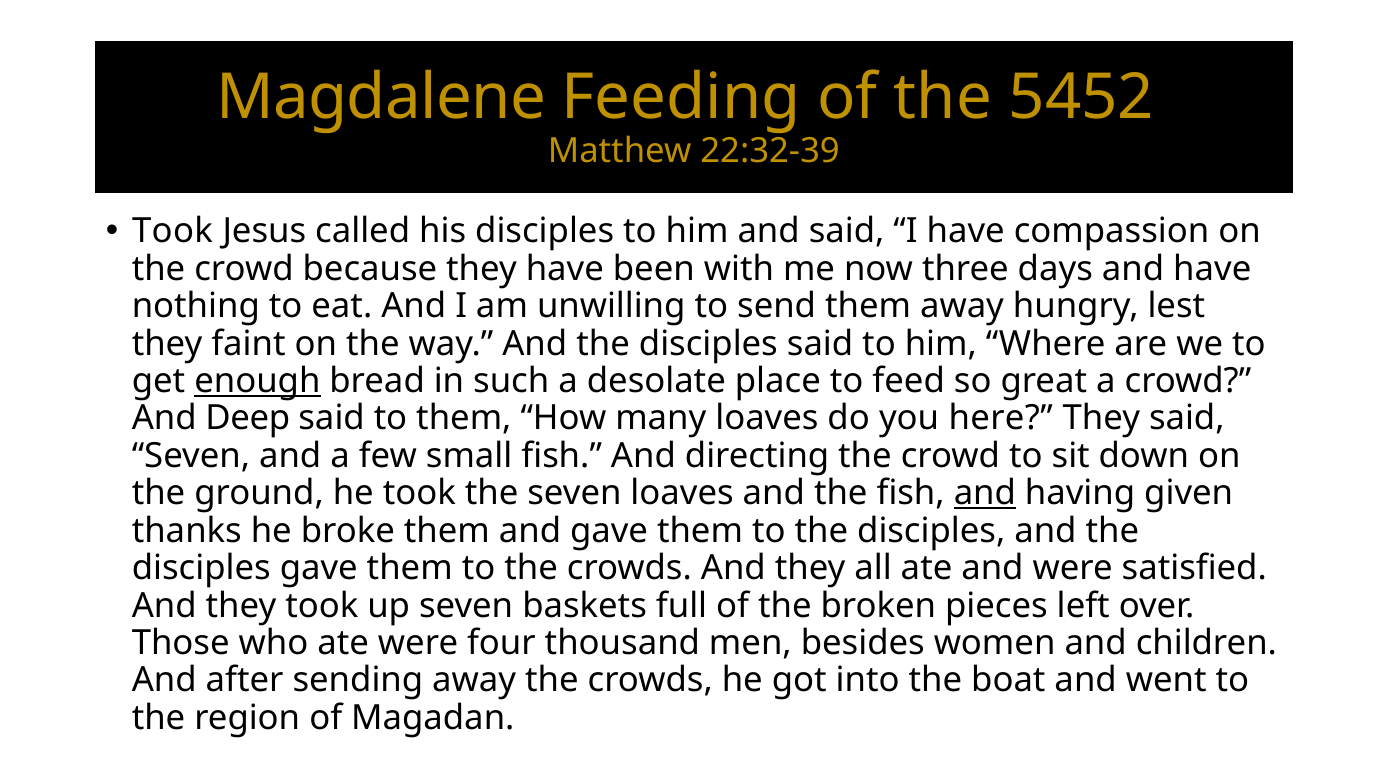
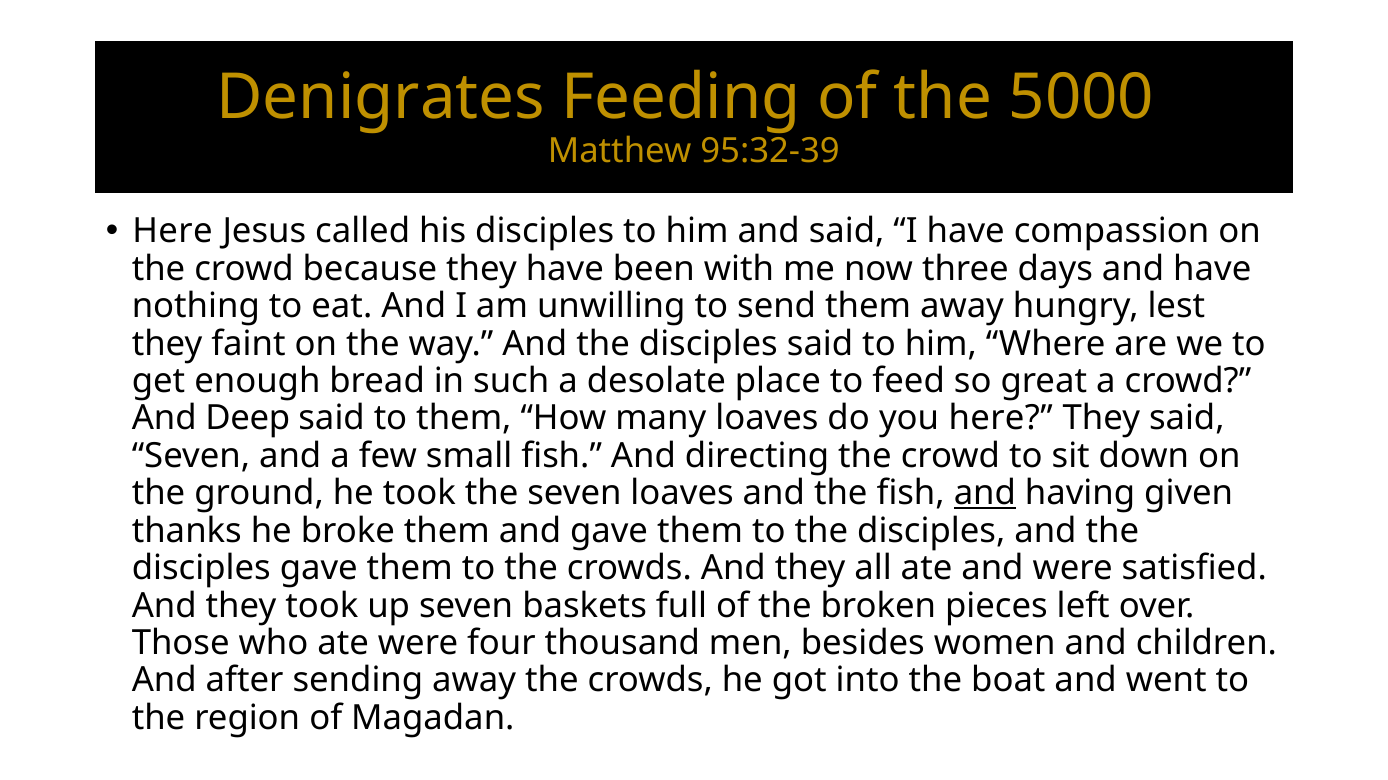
Magdalene: Magdalene -> Denigrates
5452: 5452 -> 5000
22:32-39: 22:32-39 -> 95:32-39
Took at (172, 232): Took -> Here
enough underline: present -> none
